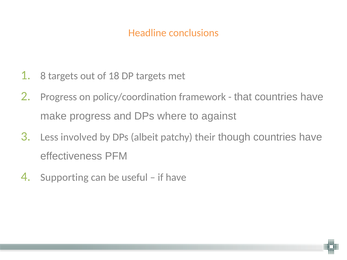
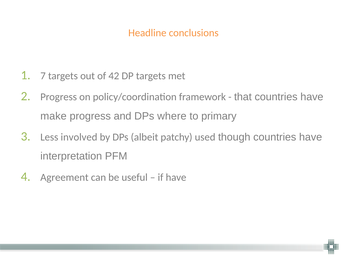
8: 8 -> 7
18: 18 -> 42
against: against -> primary
their: their -> used
effectiveness: effectiveness -> interpretation
Supporting: Supporting -> Agreement
